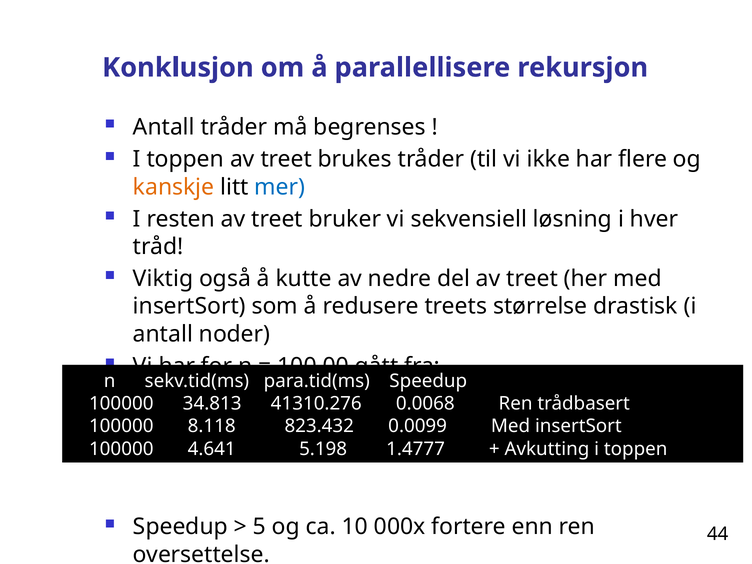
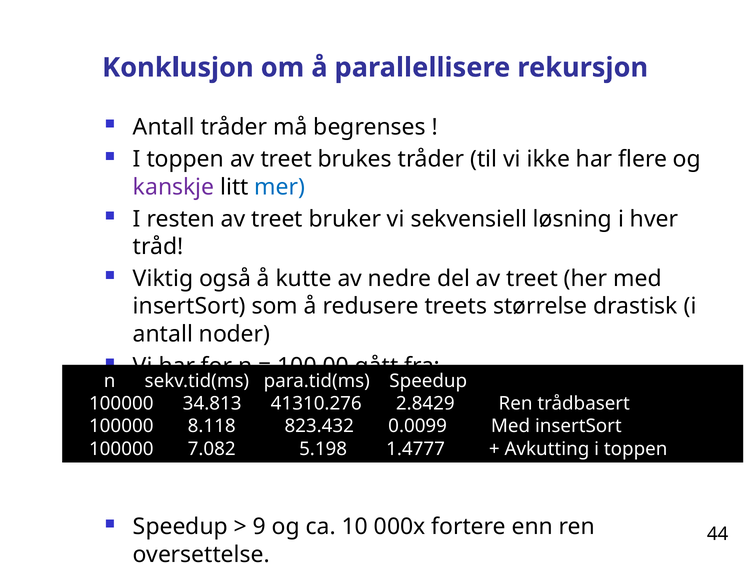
kanskje colour: orange -> purple
0.0068: 0.0068 -> 2.8429
4.641: 4.641 -> 7.082
5: 5 -> 9
